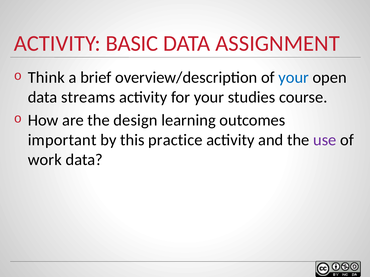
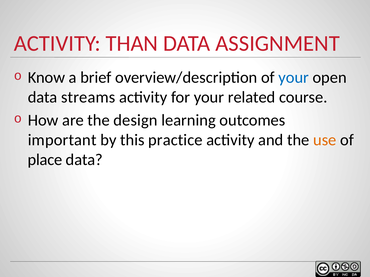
BASIC: BASIC -> THAN
Think: Think -> Know
studies: studies -> related
use colour: purple -> orange
work: work -> place
